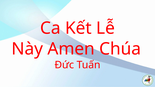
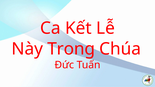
Amen: Amen -> Trong
